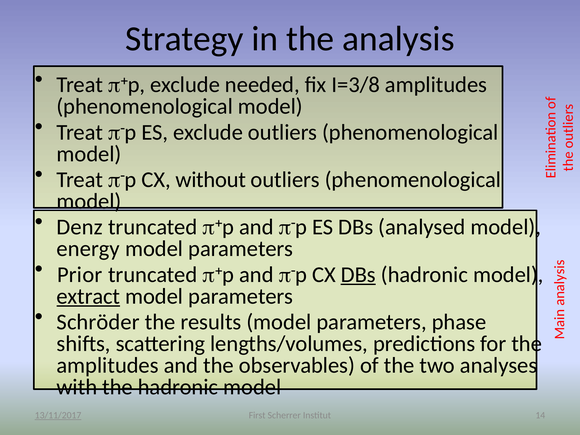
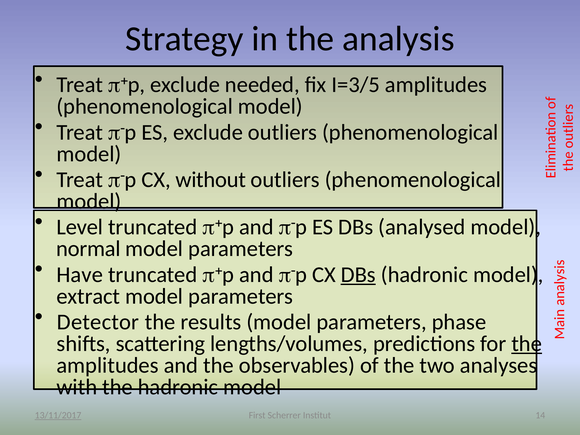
I=3/8: I=3/8 -> I=3/5
Denz: Denz -> Level
energy: energy -> normal
Prior: Prior -> Have
extract underline: present -> none
Schröder: Schröder -> Detector
the at (527, 344) underline: none -> present
